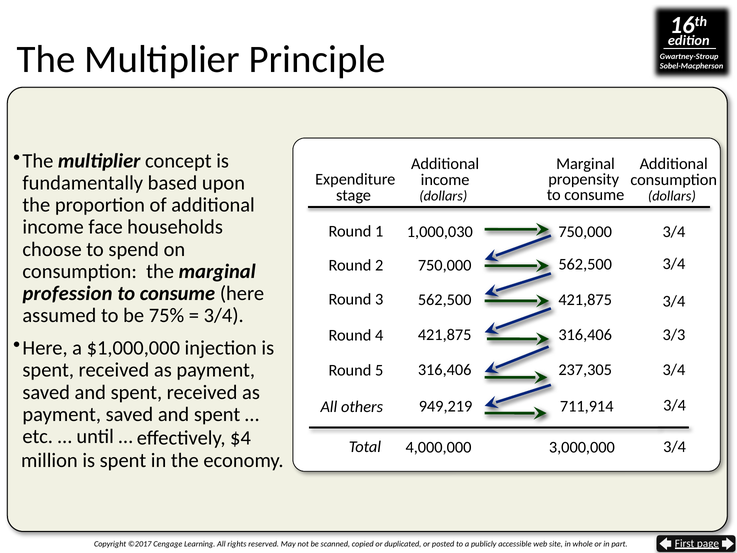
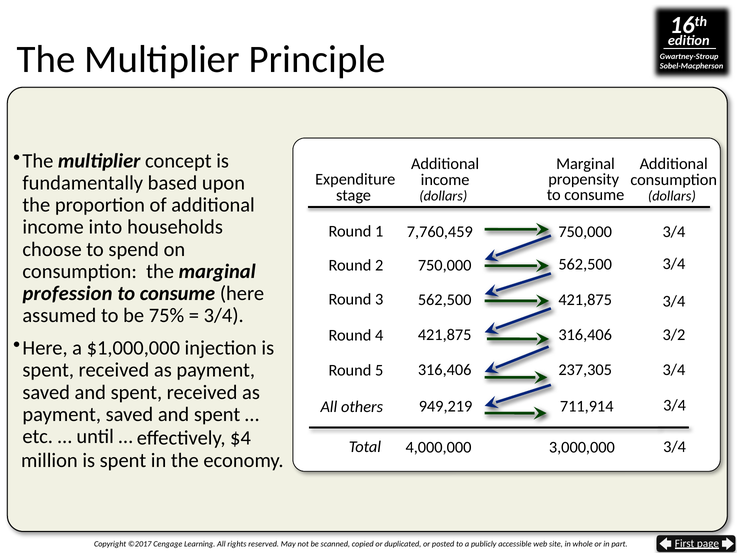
face: face -> into
1,000,030: 1,000,030 -> 7,760,459
3/3: 3/3 -> 3/2
